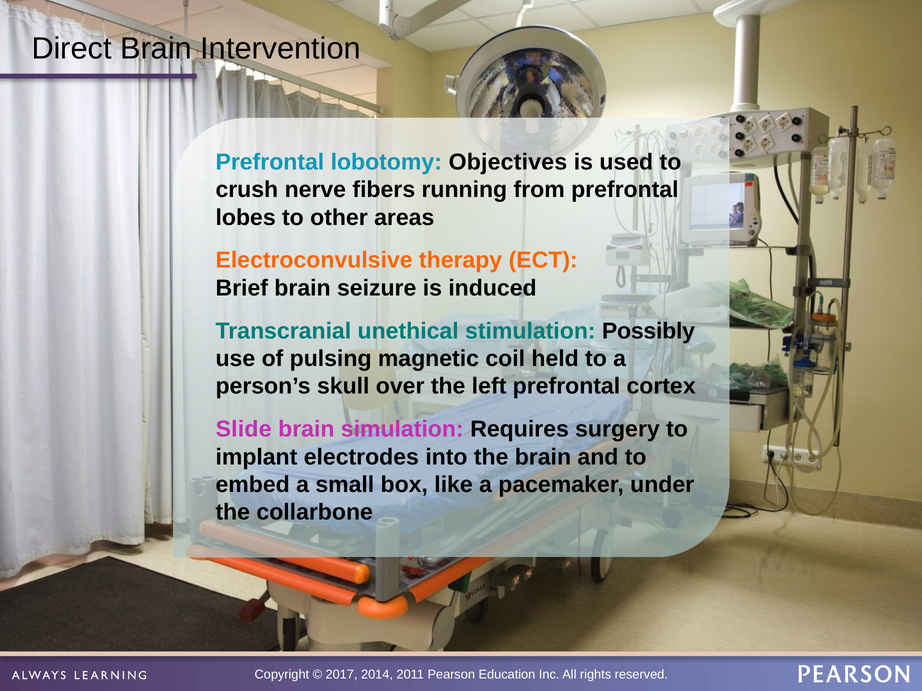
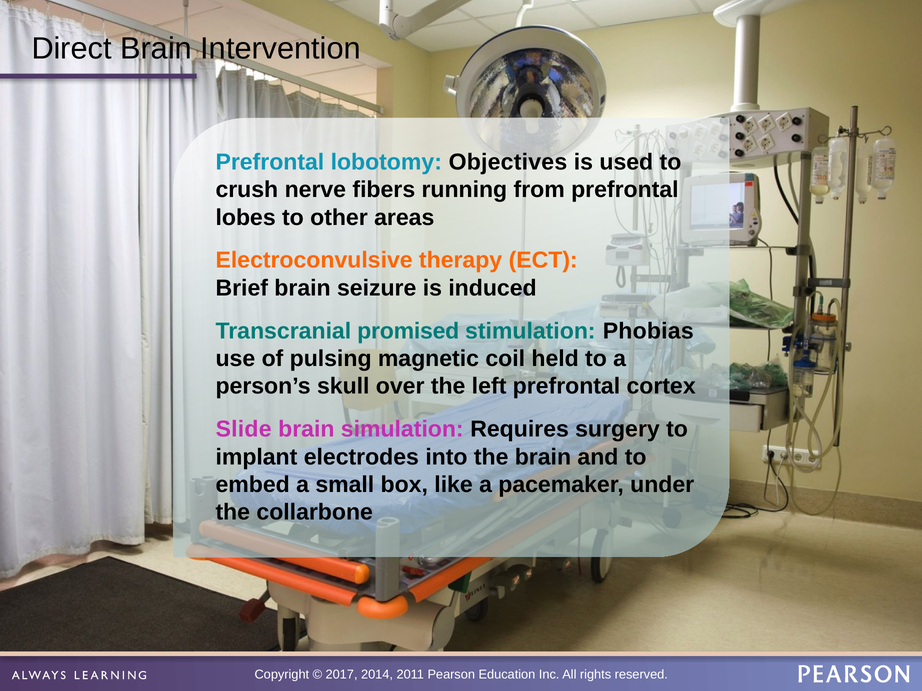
unethical: unethical -> promised
Possibly: Possibly -> Phobias
